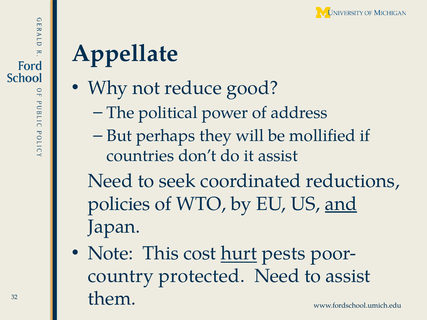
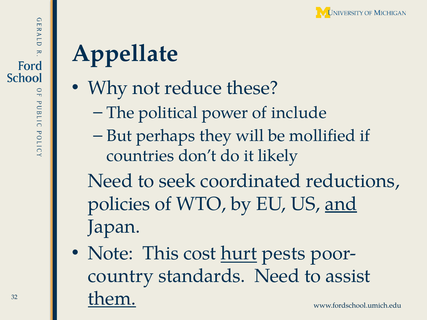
good: good -> these
address: address -> include
it assist: assist -> likely
protected: protected -> standards
them underline: none -> present
